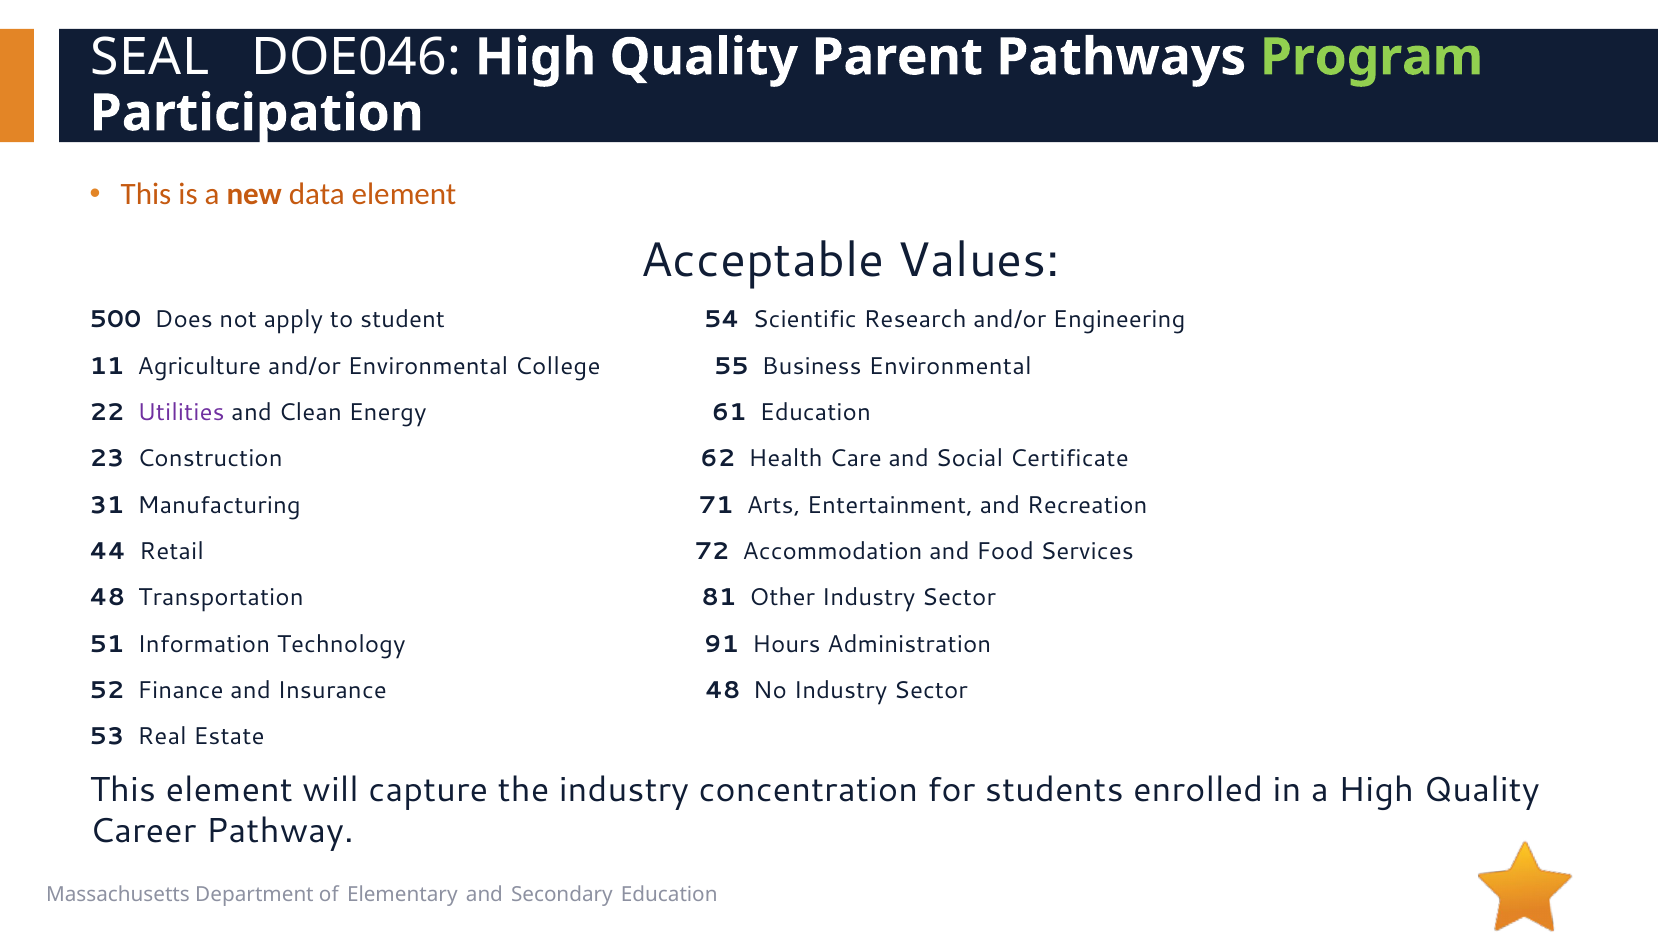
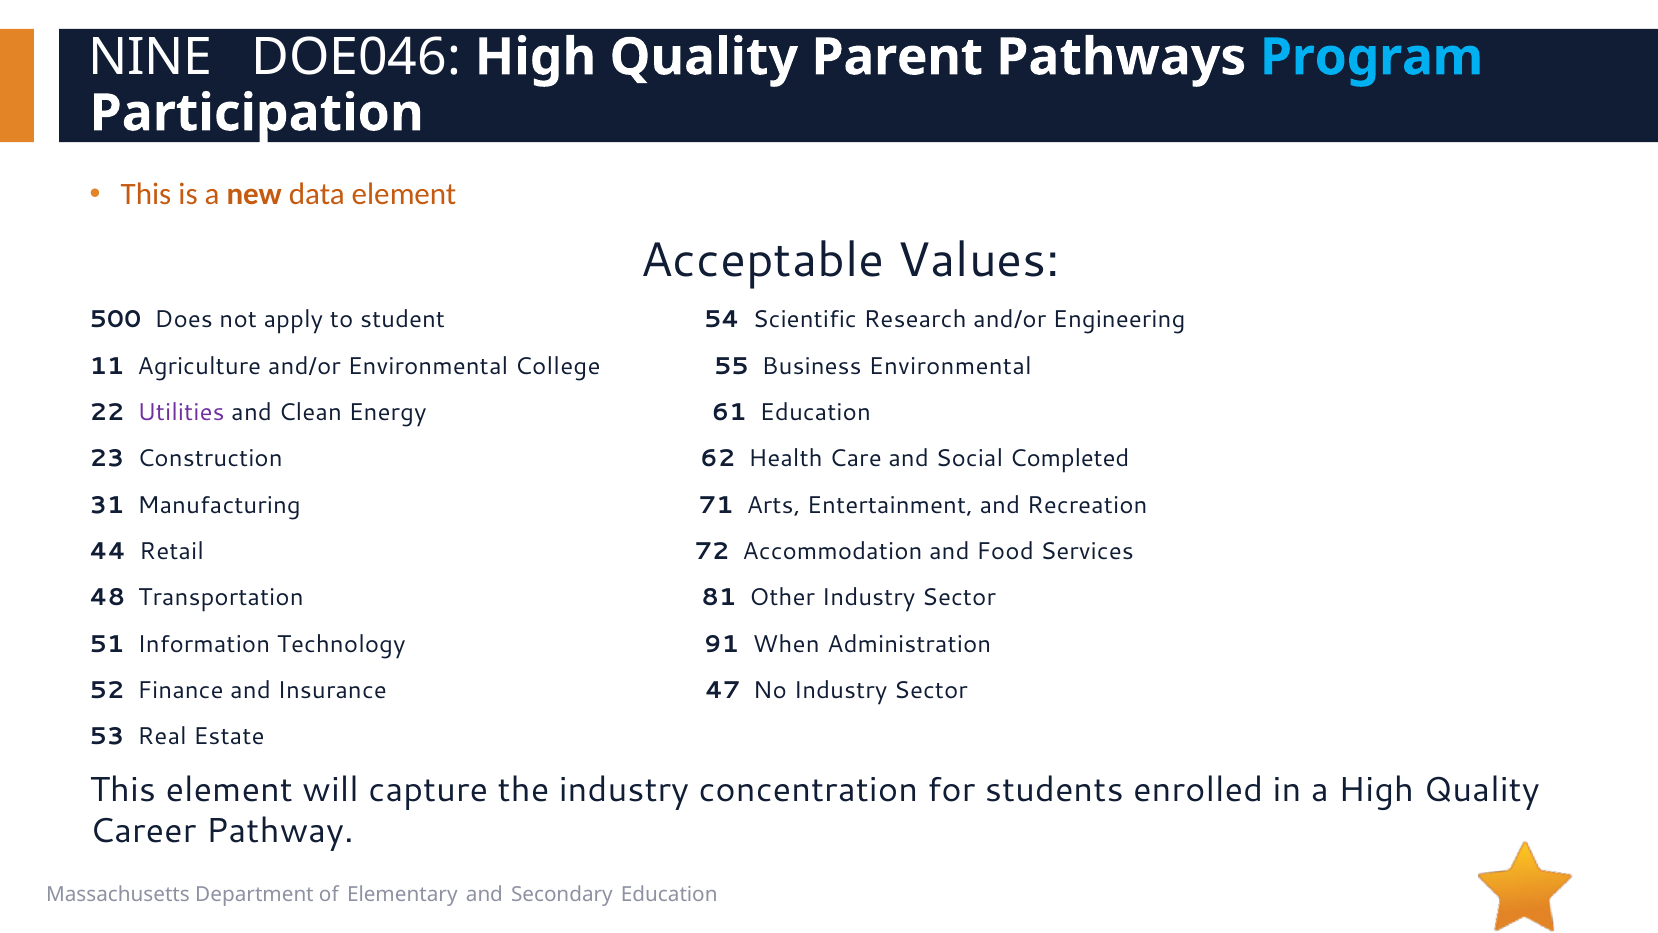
SEAL: SEAL -> NINE
Program colour: light green -> light blue
Certificate: Certificate -> Completed
Hours: Hours -> When
Insurance 48: 48 -> 47
